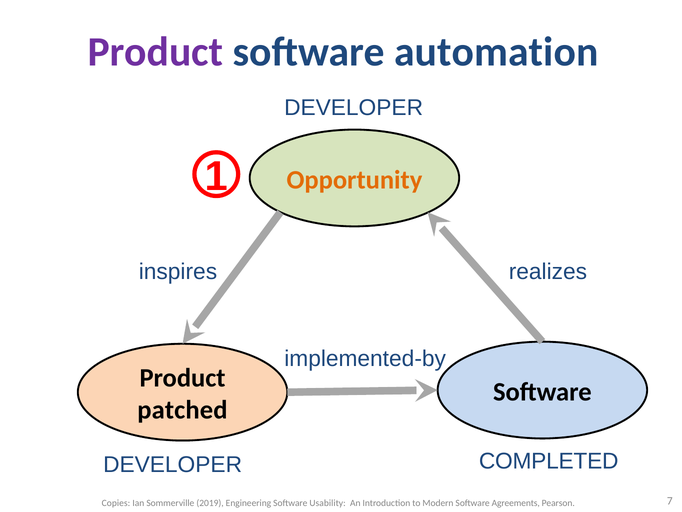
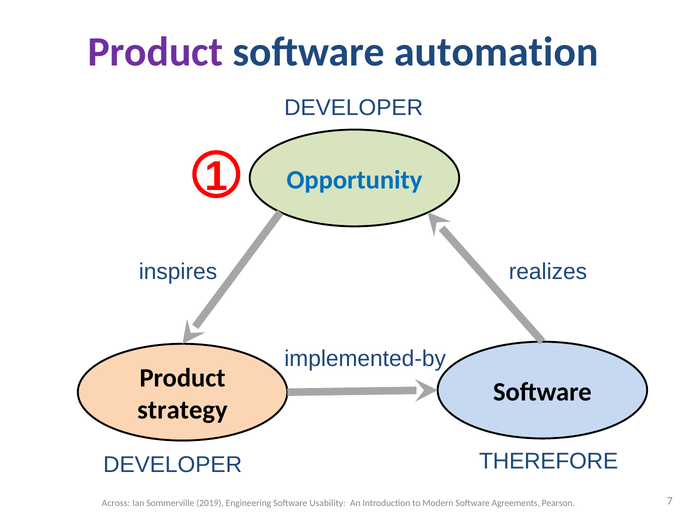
Opportunity colour: orange -> blue
patched: patched -> strategy
COMPLETED: COMPLETED -> THEREFORE
Copies: Copies -> Across
